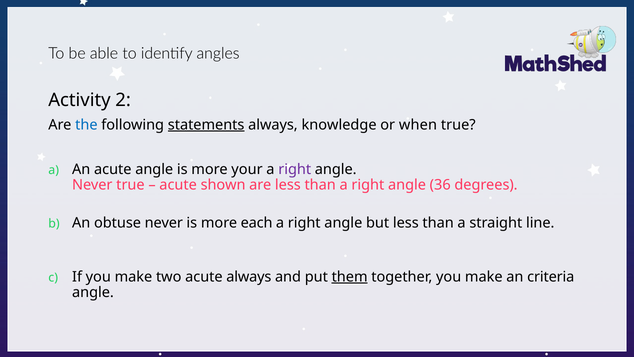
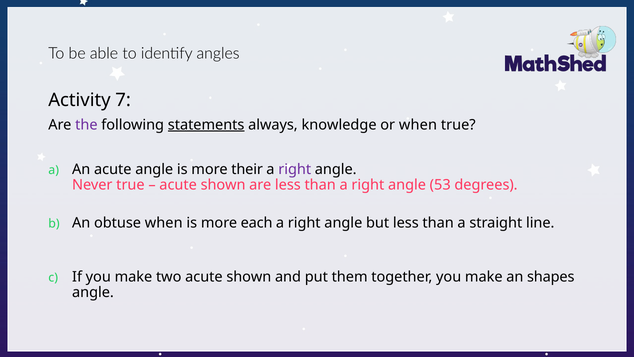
2: 2 -> 7
the colour: blue -> purple
your: your -> their
36: 36 -> 53
obtuse never: never -> when
two acute always: always -> shown
them underline: present -> none
criteria: criteria -> shapes
